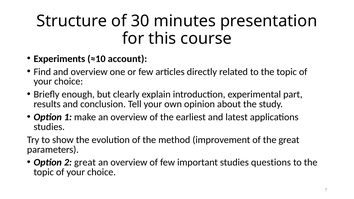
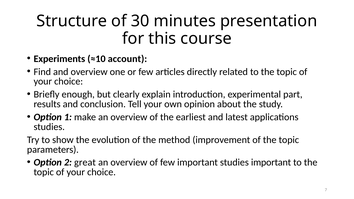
of the great: great -> topic
studies questions: questions -> important
